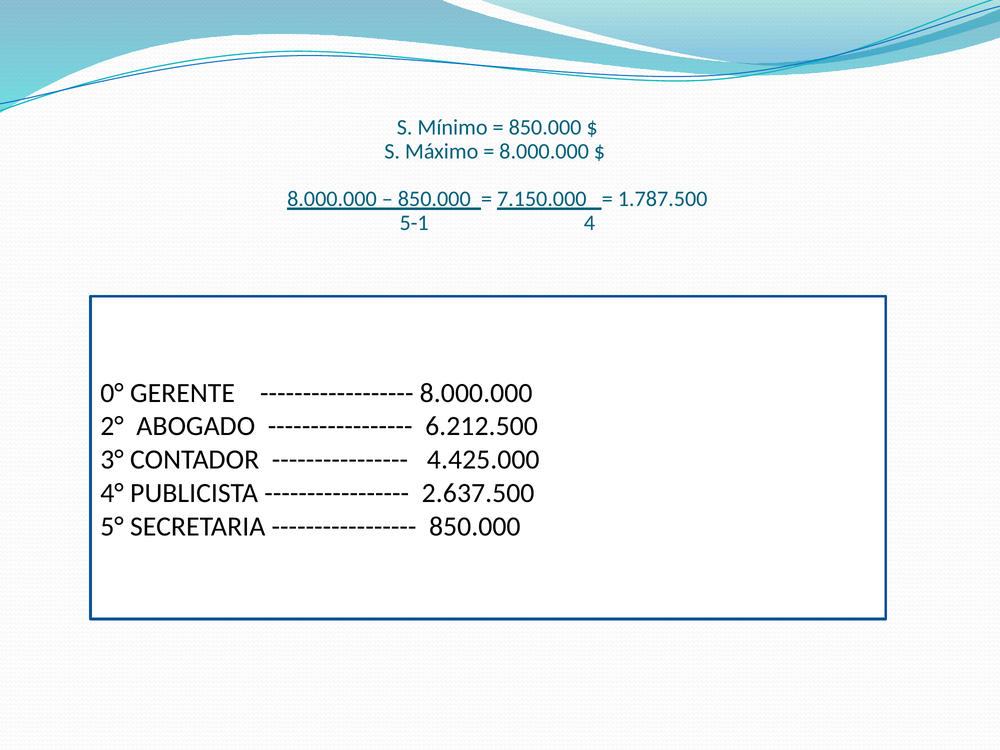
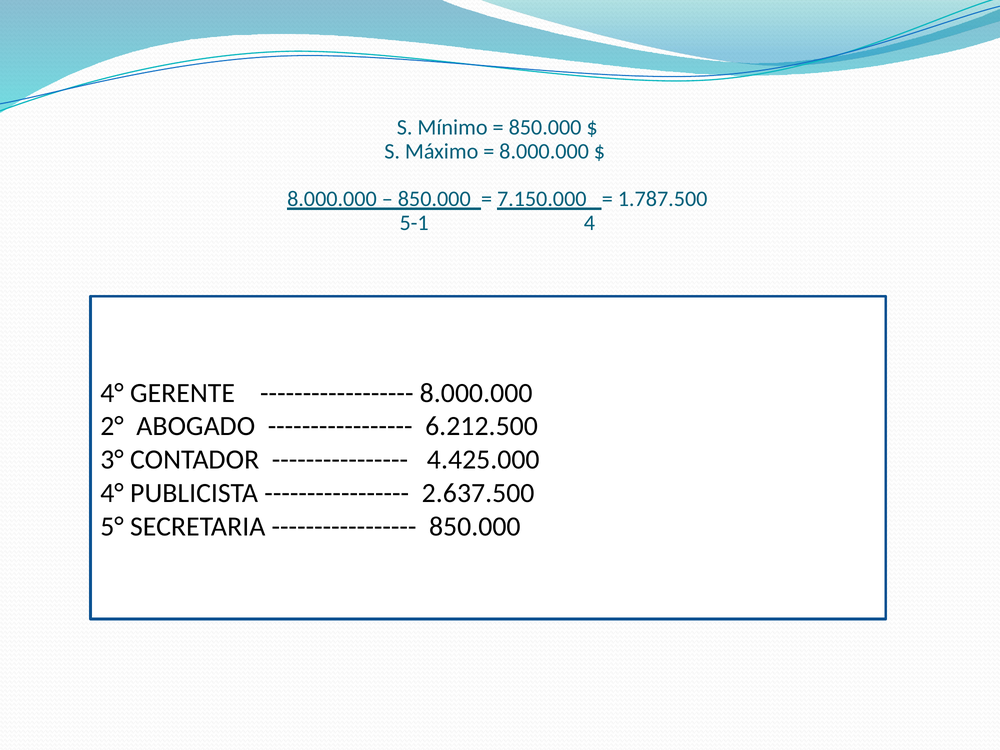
0° at (112, 393): 0° -> 4°
